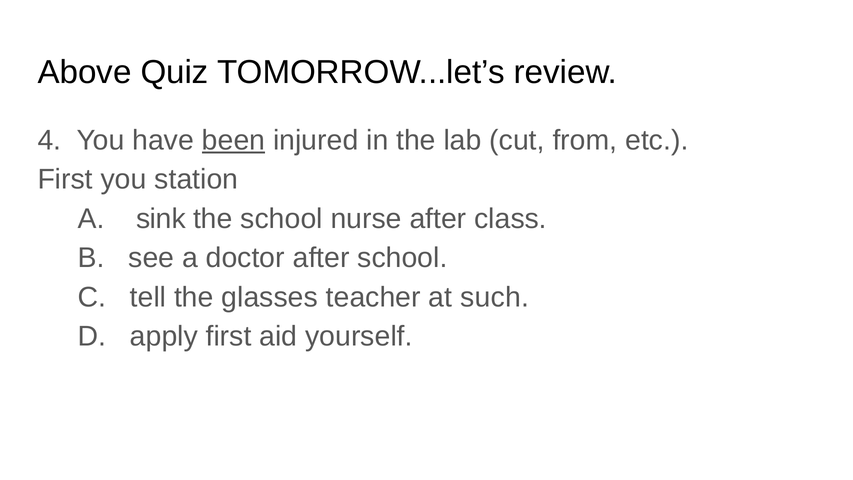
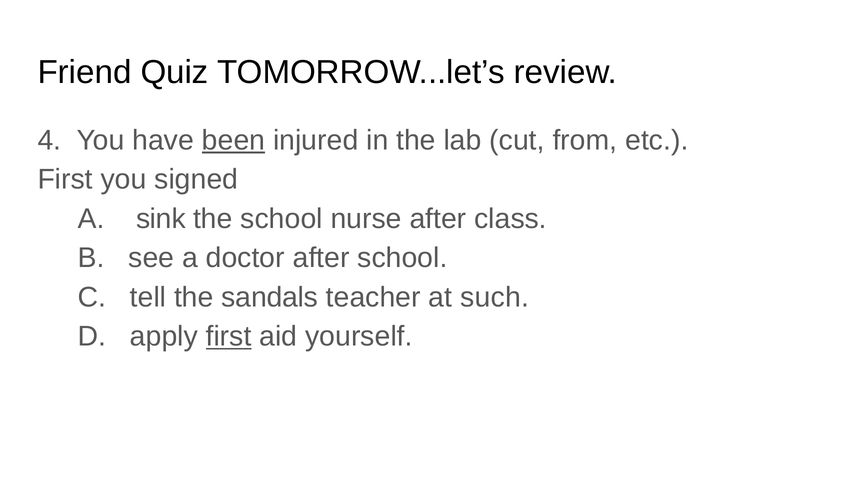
Above: Above -> Friend
station: station -> signed
glasses: glasses -> sandals
first at (229, 336) underline: none -> present
